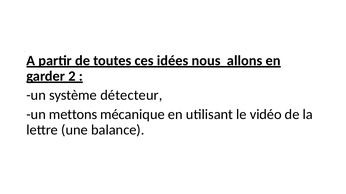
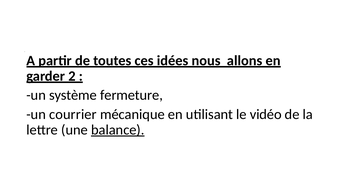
détecteur: détecteur -> fermeture
mettons: mettons -> courrier
balance underline: none -> present
